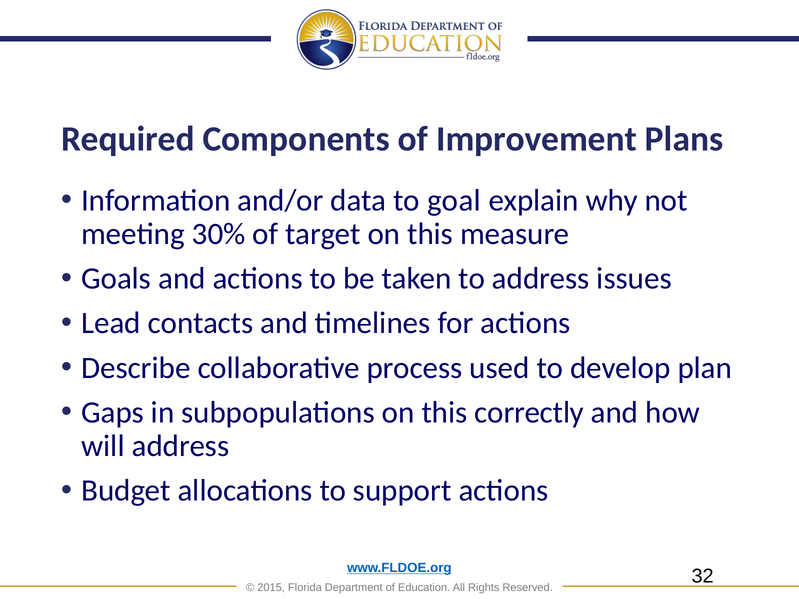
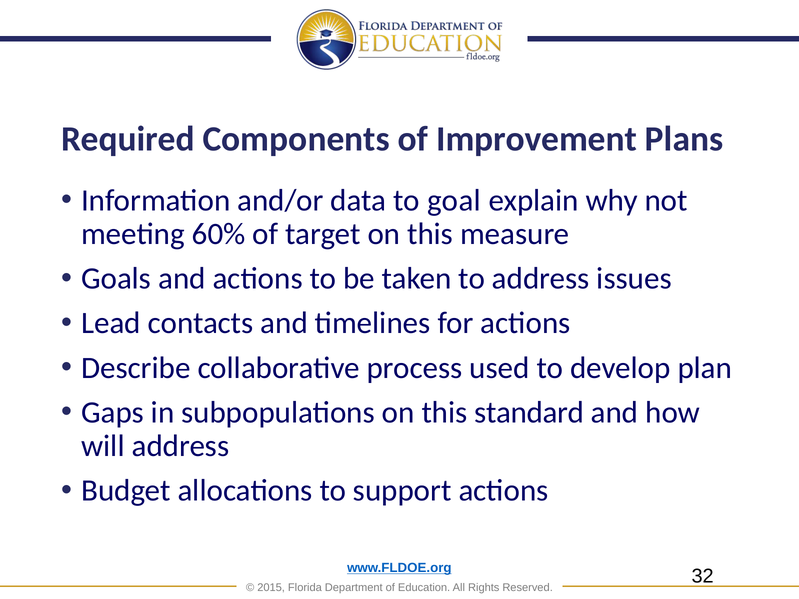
30%: 30% -> 60%
correctly: correctly -> standard
